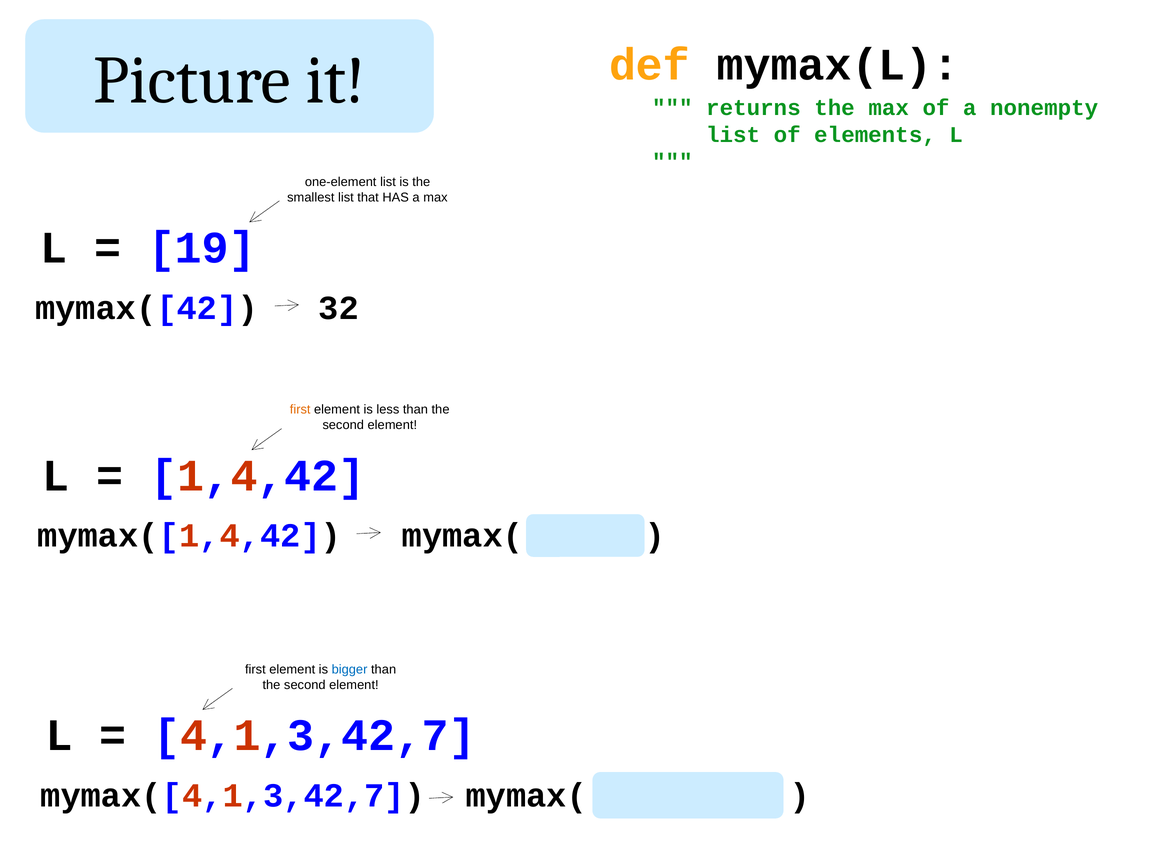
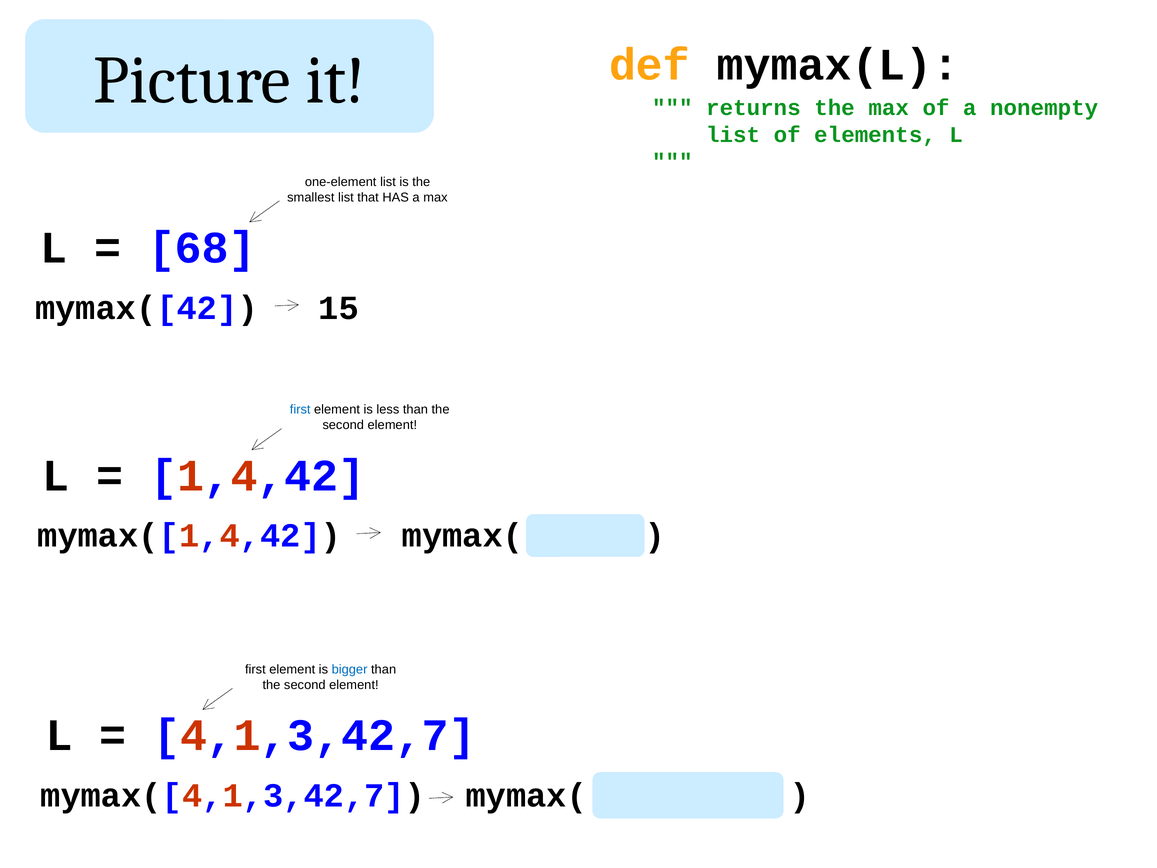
19: 19 -> 68
32: 32 -> 15
first at (300, 410) colour: orange -> blue
